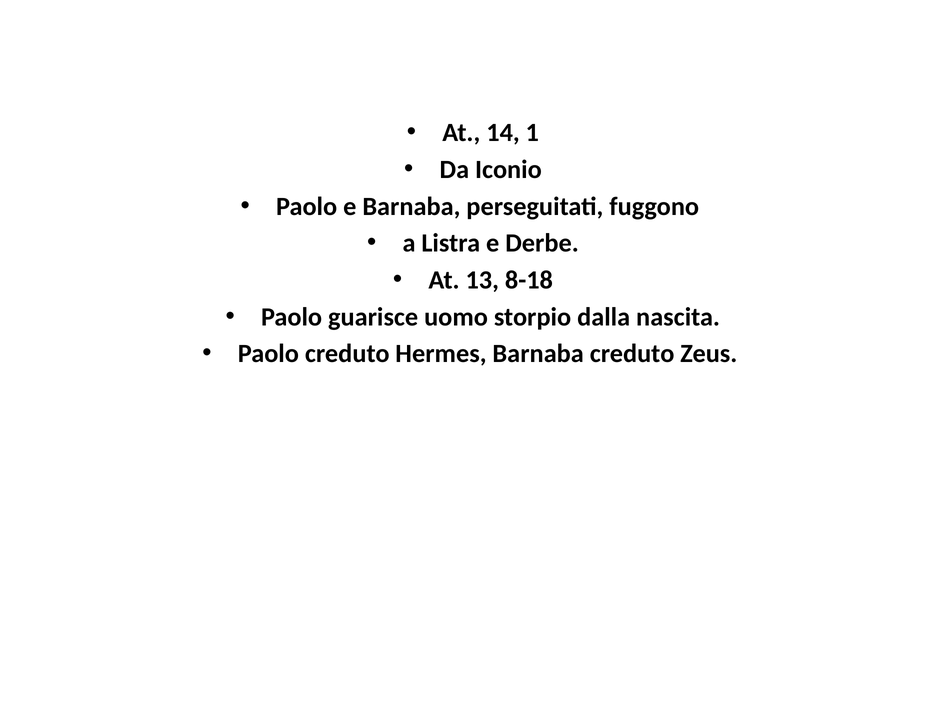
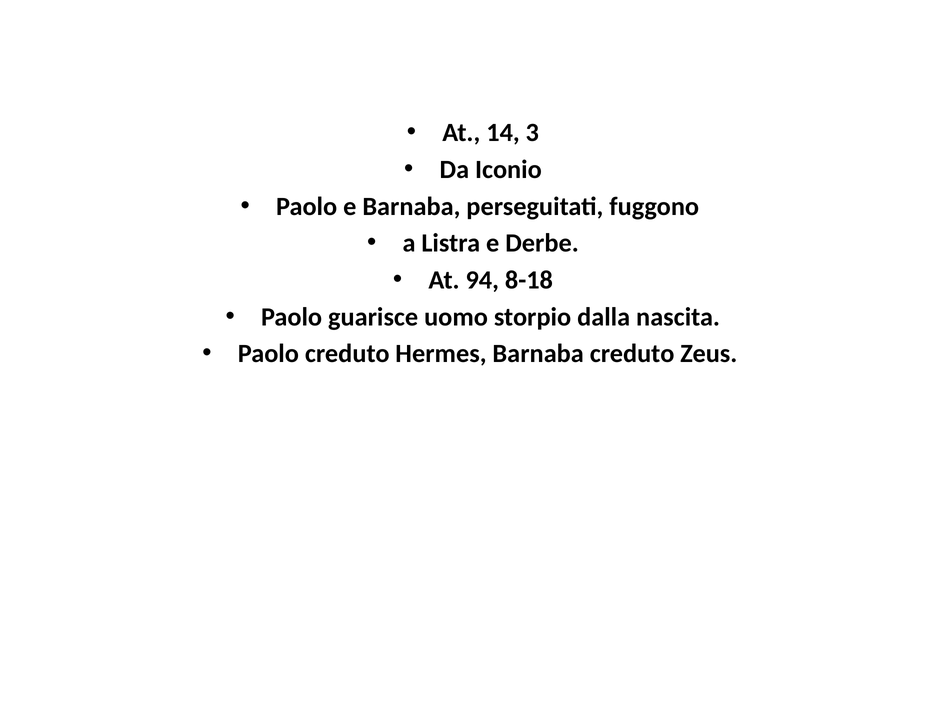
1: 1 -> 3
13: 13 -> 94
